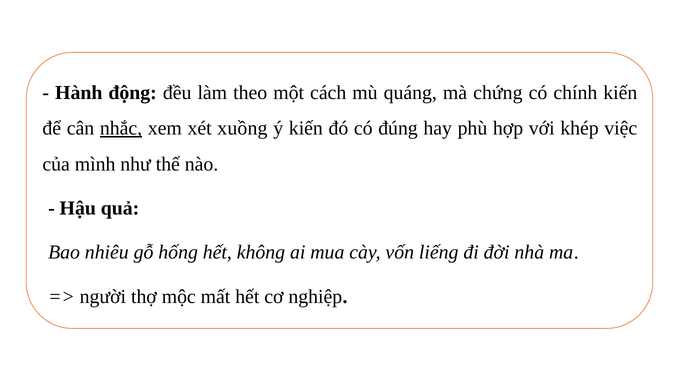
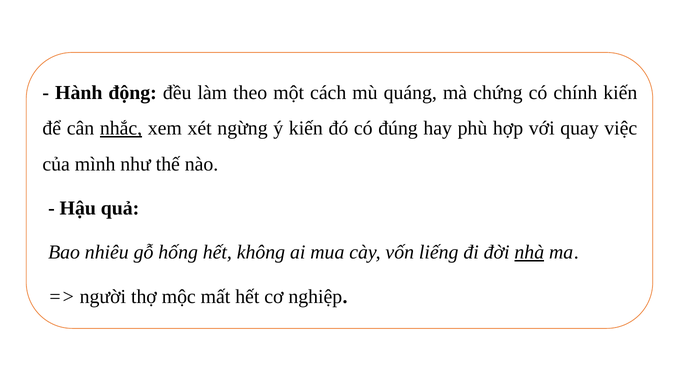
xuồng: xuồng -> ngừng
khép: khép -> quay
nhà underline: none -> present
